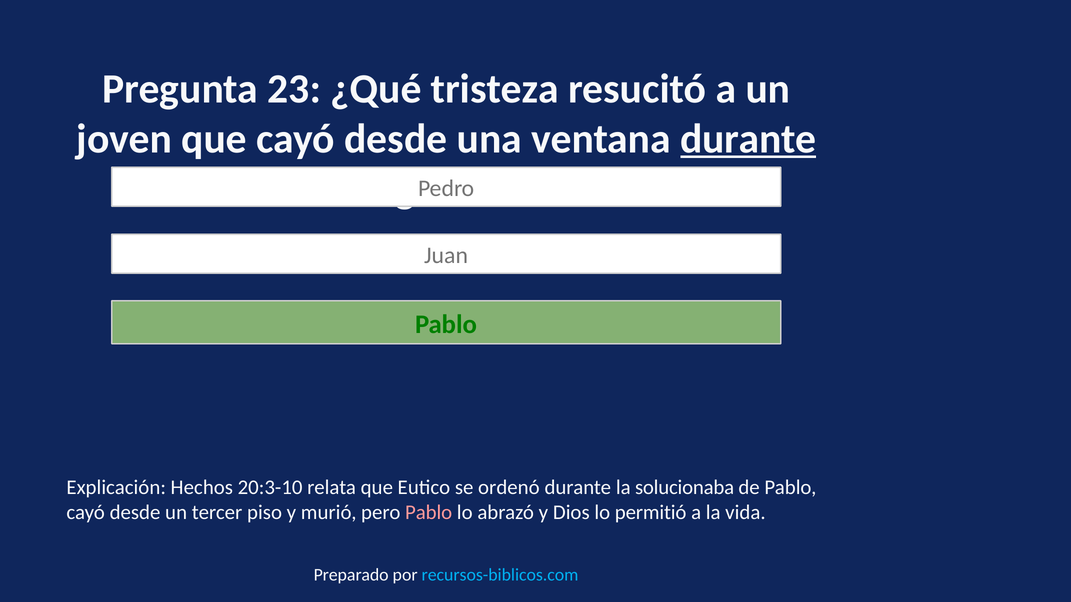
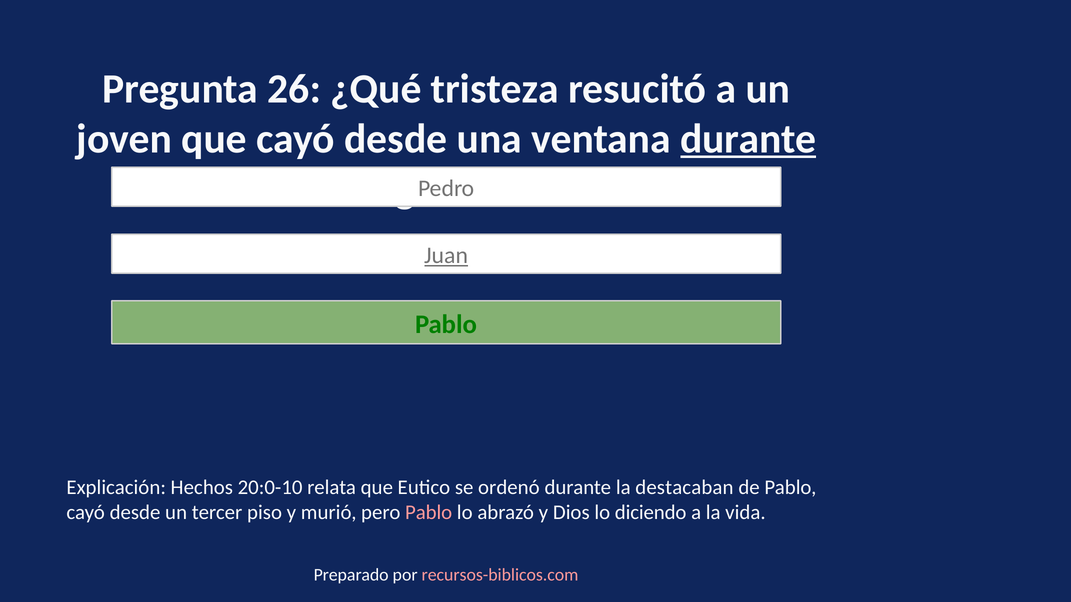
23: 23 -> 26
Juan underline: none -> present
20:3-10: 20:3-10 -> 20:0-10
solucionaba: solucionaba -> destacaban
permitió: permitió -> diciendo
recursos-biblicos.com colour: light blue -> pink
